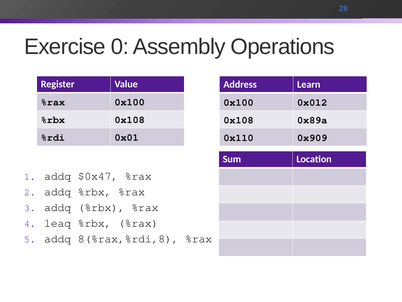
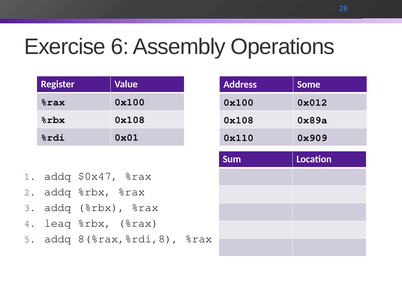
0: 0 -> 6
Learn: Learn -> Some
